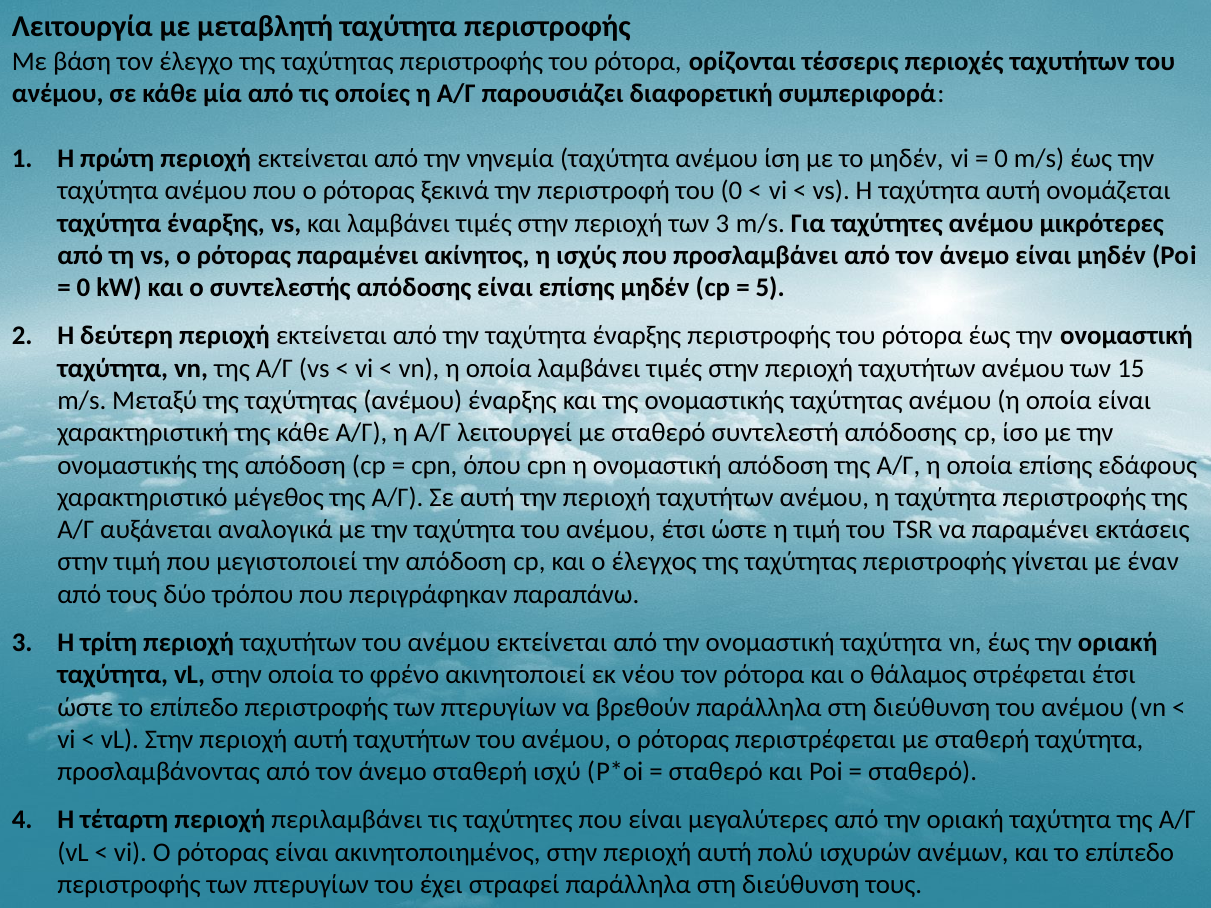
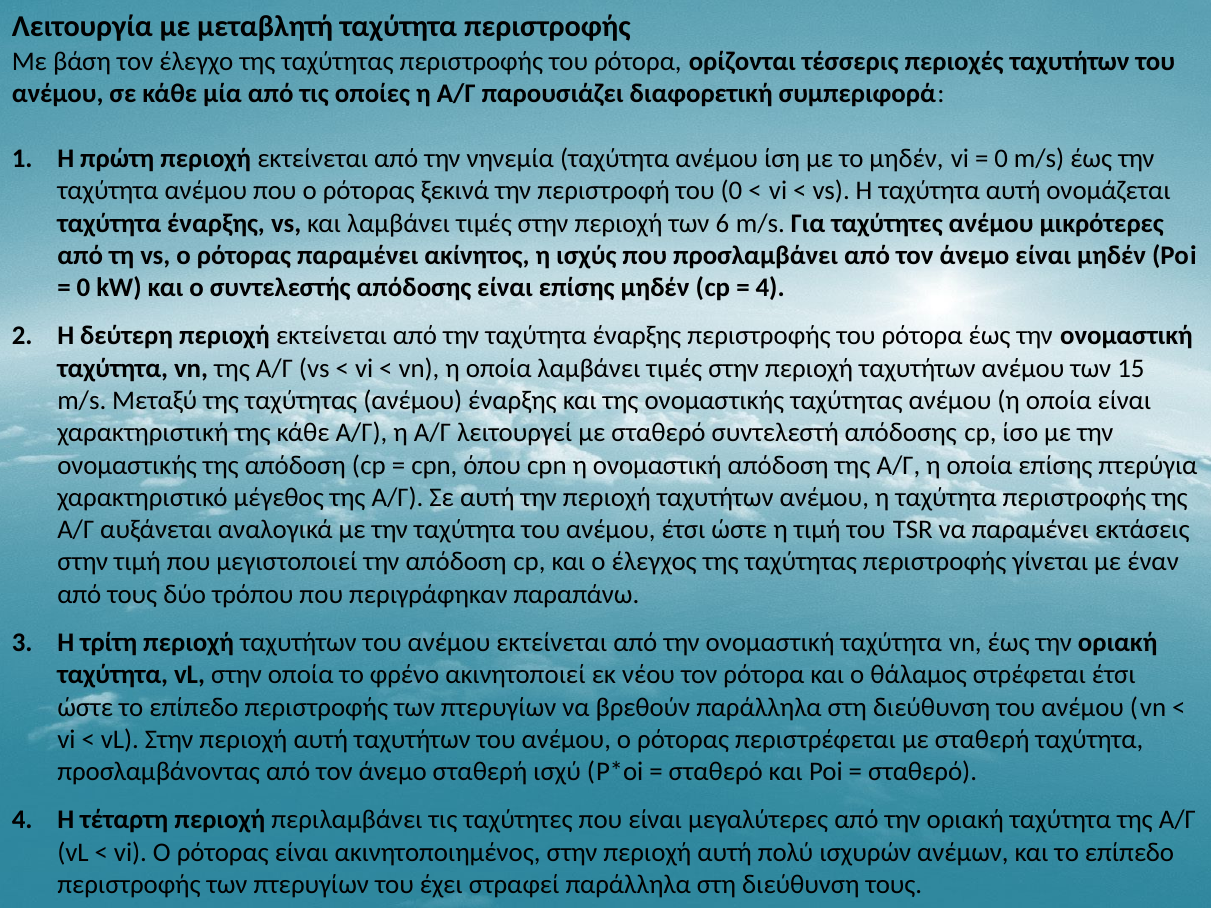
των 3: 3 -> 6
5 at (770, 288): 5 -> 4
εδάφους: εδάφους -> πτερύγια
